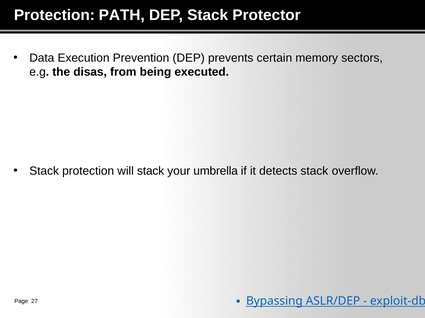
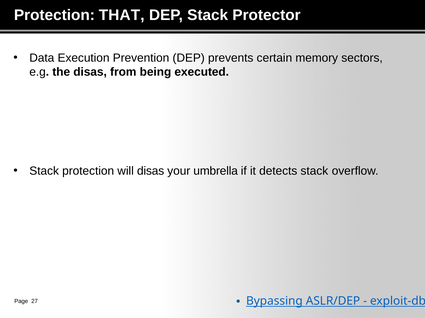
PATH: PATH -> THAT
will stack: stack -> disas
